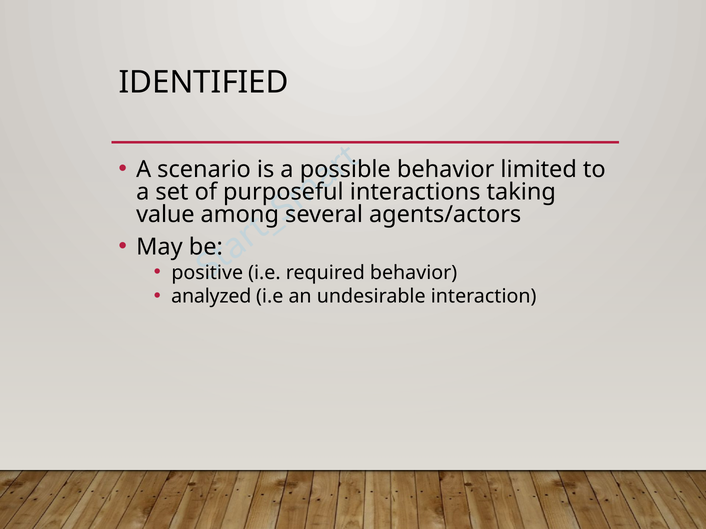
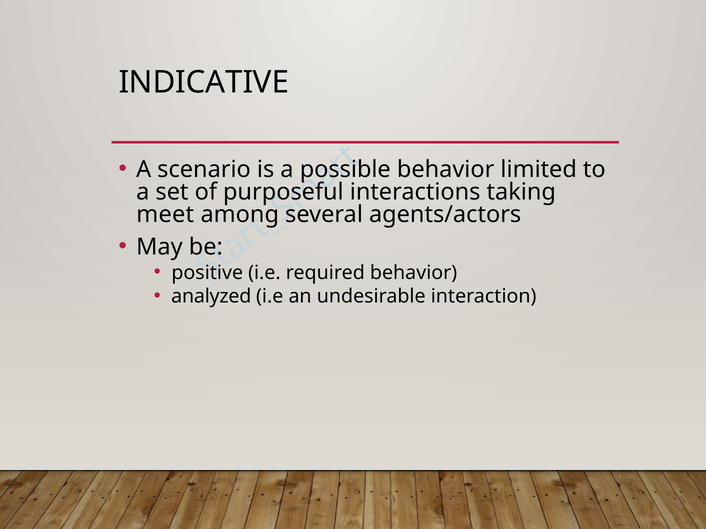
IDENTIFIED: IDENTIFIED -> INDICATIVE
value: value -> meet
